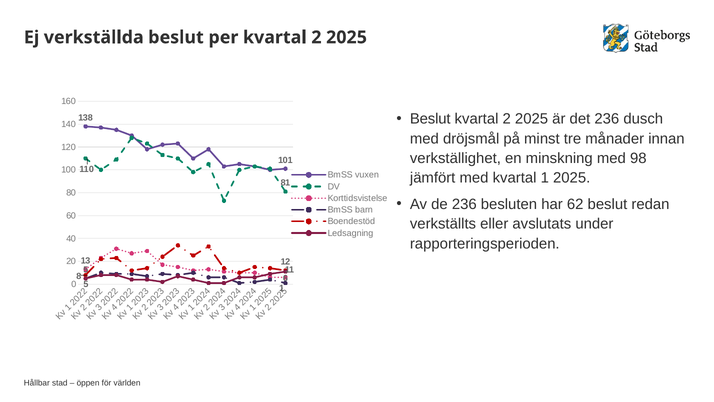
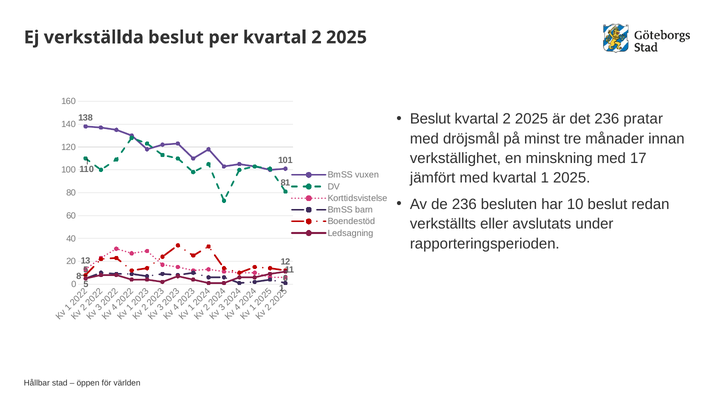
dusch: dusch -> pratar
98: 98 -> 17
62: 62 -> 10
